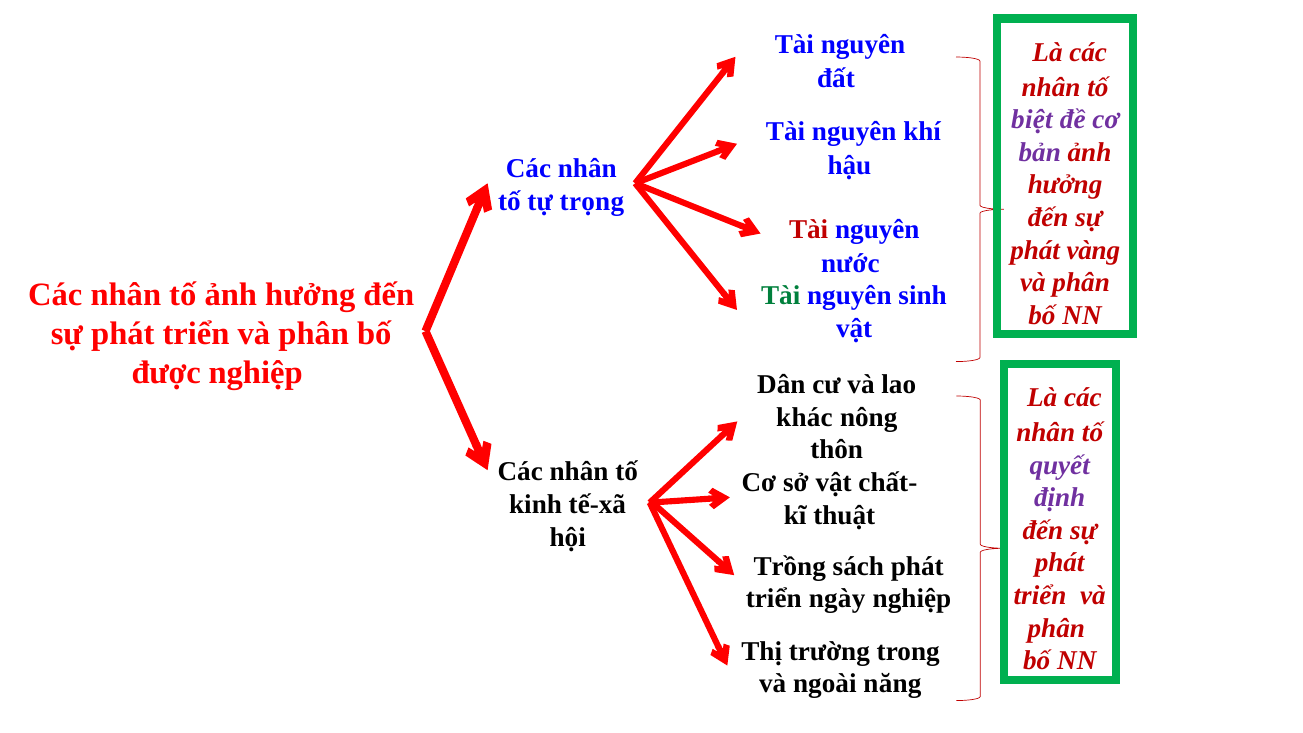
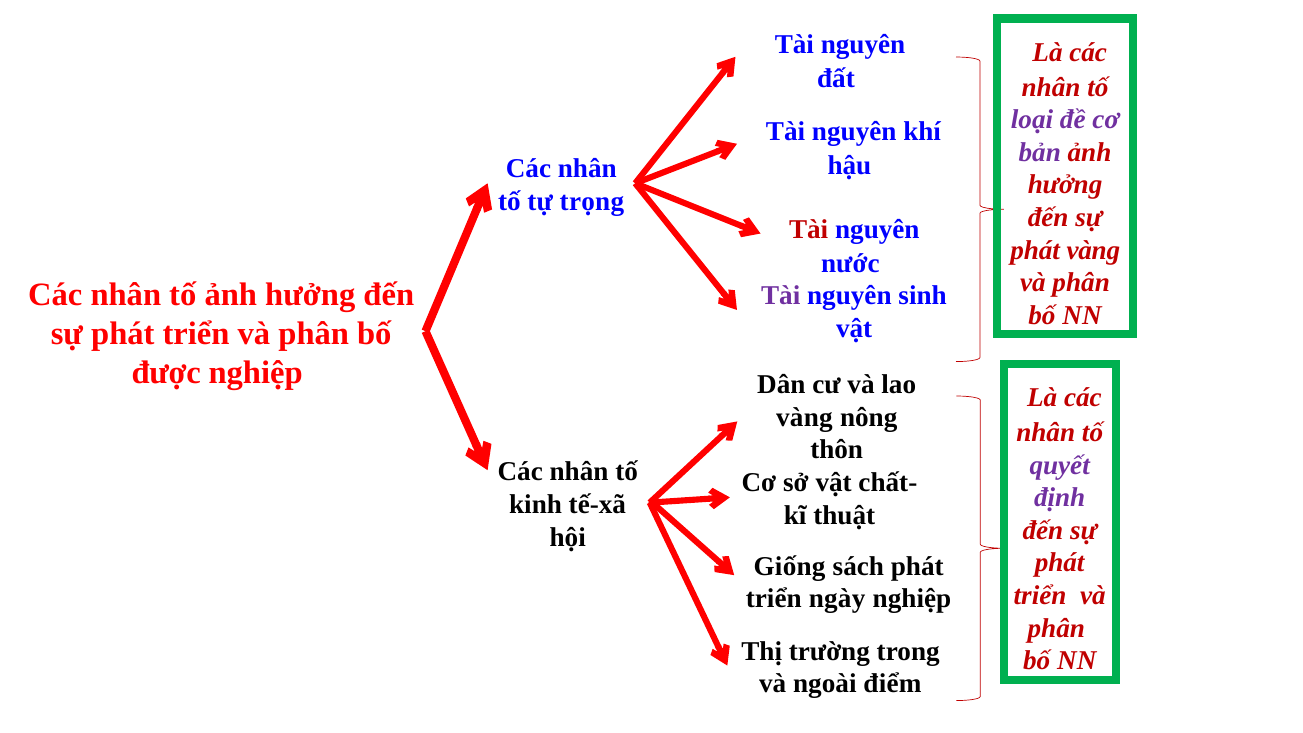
biệt: biệt -> loại
Tài at (781, 295) colour: green -> purple
khác at (804, 417): khác -> vàng
Trồng: Trồng -> Giống
năng: năng -> điểm
